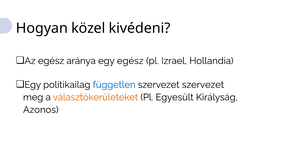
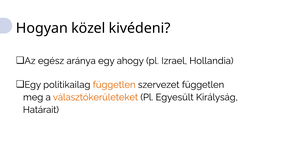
egy egész: egész -> ahogy
független at (114, 85) colour: blue -> orange
szervezet szervezet: szervezet -> független
Azonos: Azonos -> Határait
